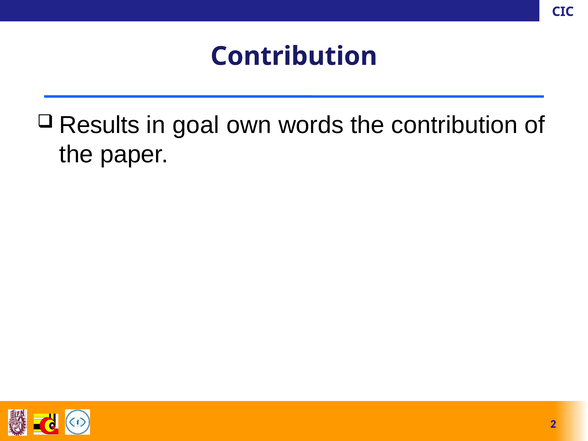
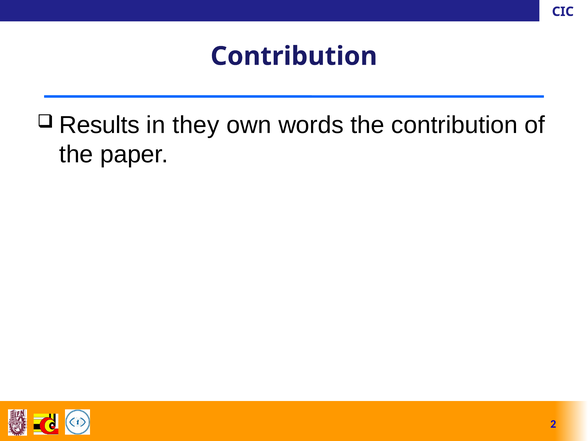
goal: goal -> they
